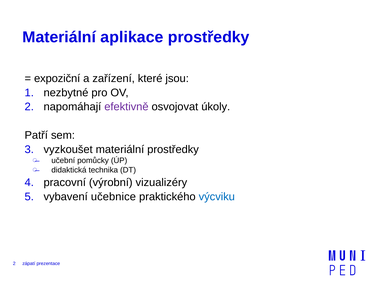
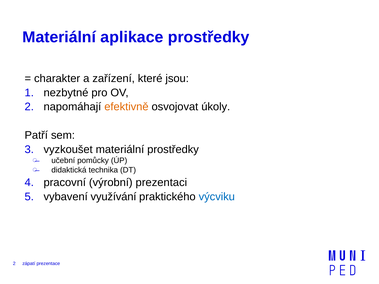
expoziční: expoziční -> charakter
efektivně colour: purple -> orange
vizualizéry: vizualizéry -> prezentaci
učebnice: učebnice -> využívání
